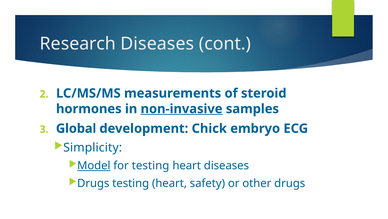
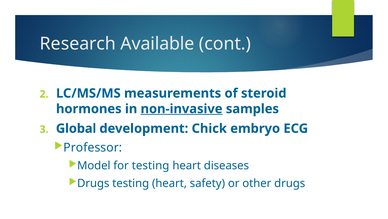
Research Diseases: Diseases -> Available
Simplicity: Simplicity -> Professor
Model underline: present -> none
